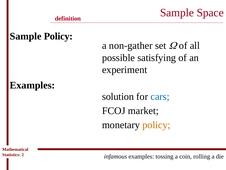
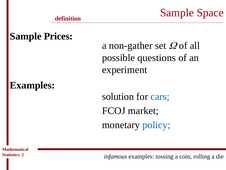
Sample Policy: Policy -> Prices
satisfying: satisfying -> questions
policy at (156, 124) colour: orange -> blue
